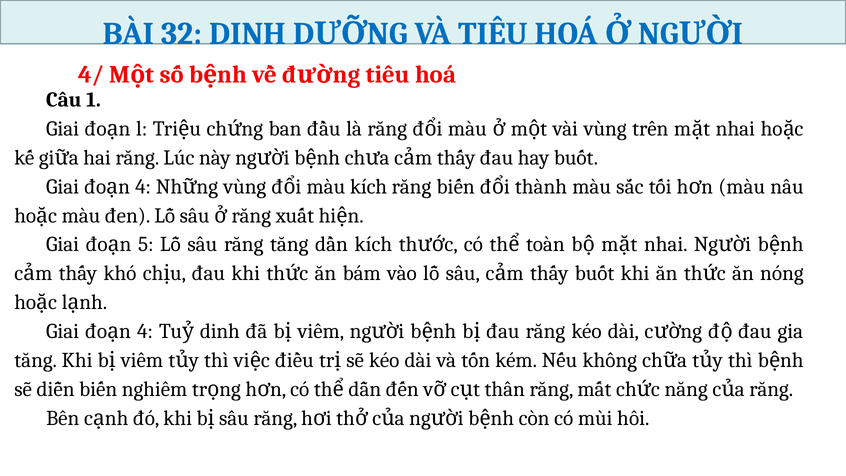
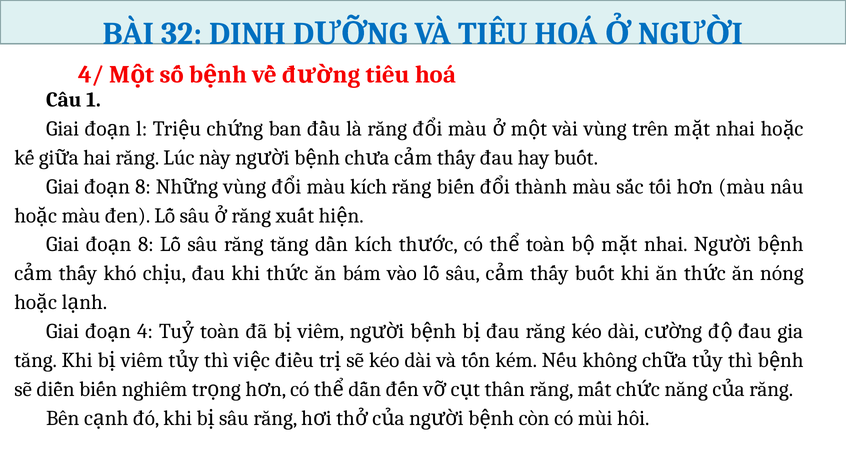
4 at (143, 187): 4 -> 8
5 at (146, 244): 5 -> 8
dinh at (220, 331): dinh -> toàn
